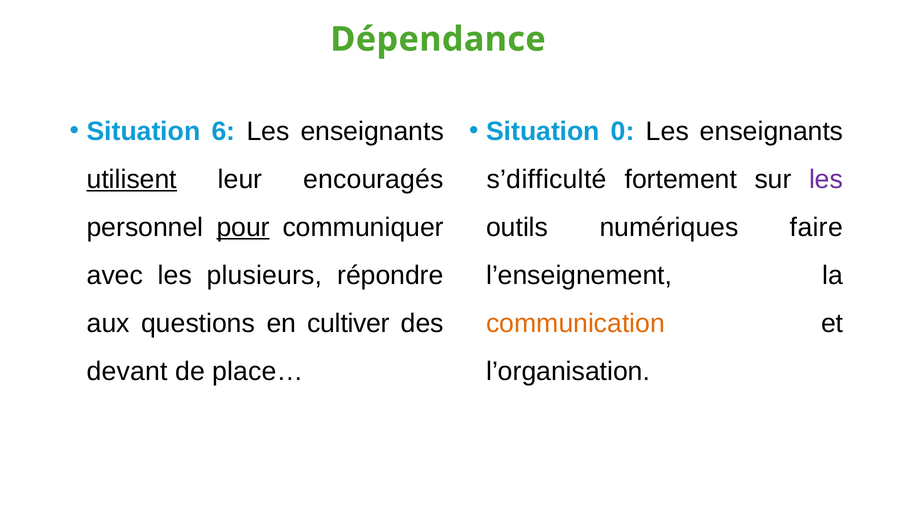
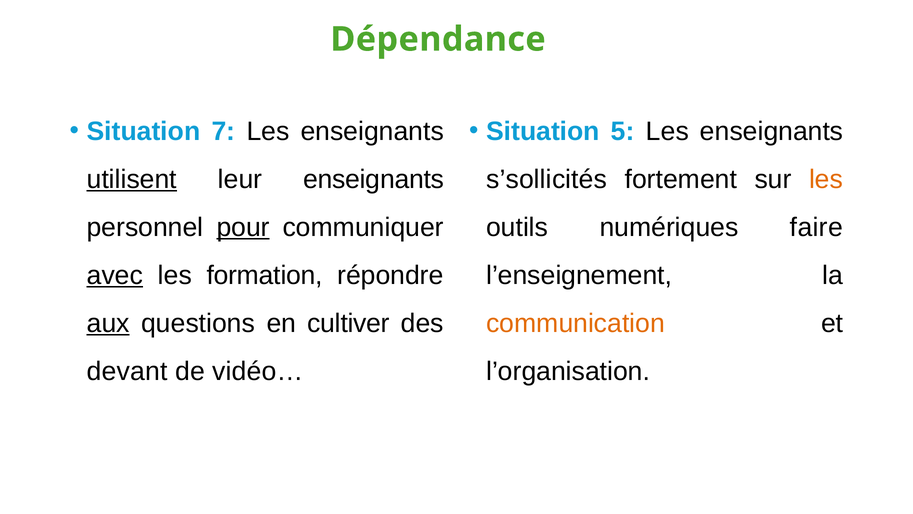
6: 6 -> 7
0: 0 -> 5
leur encouragés: encouragés -> enseignants
s’difficulté: s’difficulté -> s’sollicités
les at (826, 179) colour: purple -> orange
avec underline: none -> present
plusieurs: plusieurs -> formation
aux underline: none -> present
place…: place… -> vidéo…
